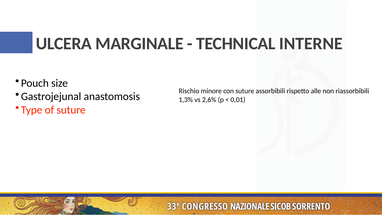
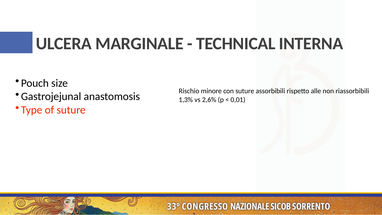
INTERNE: INTERNE -> INTERNA
